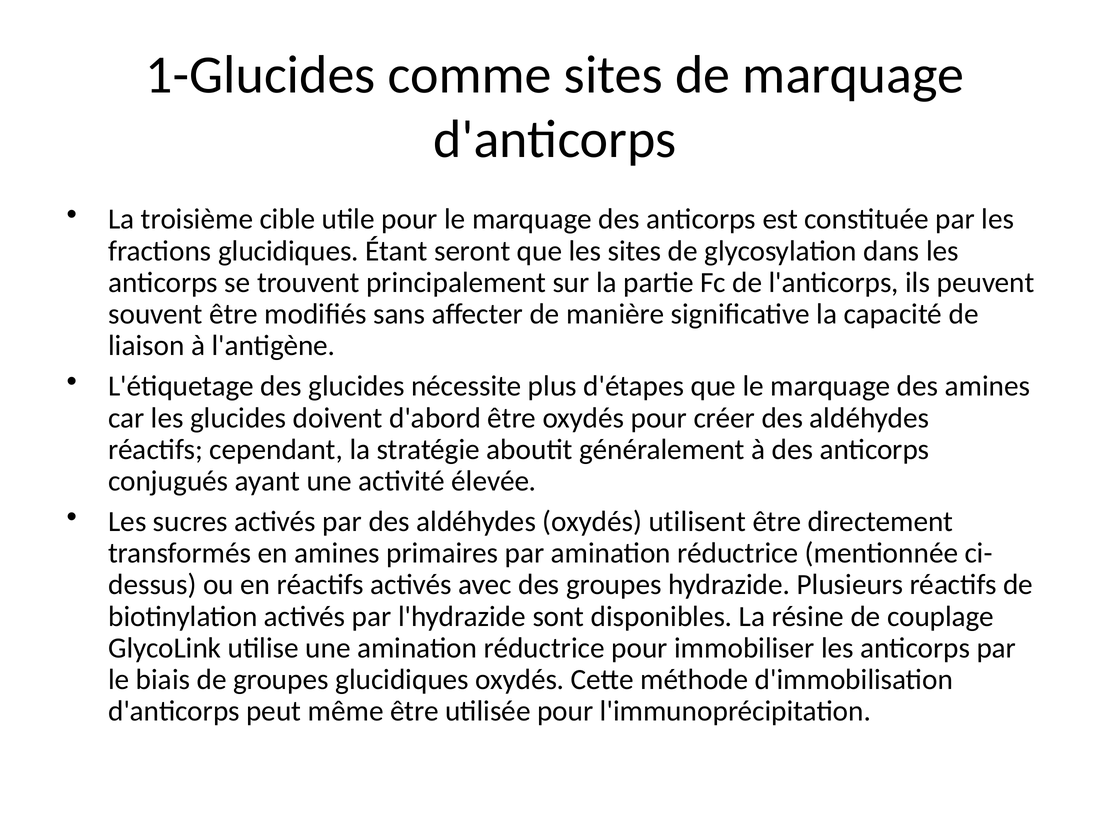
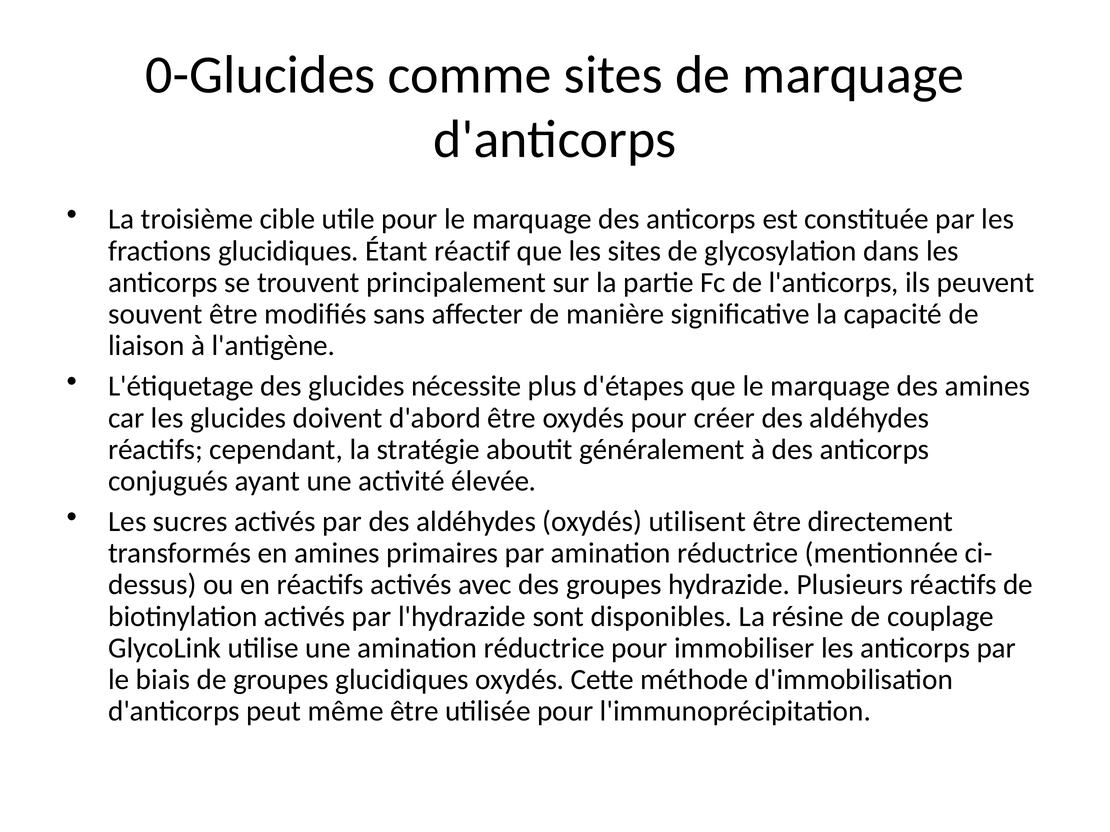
1-Glucides: 1-Glucides -> 0-Glucides
seront: seront -> réactif
